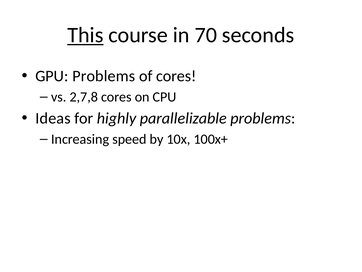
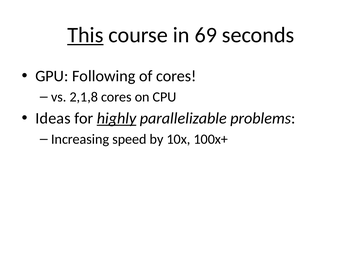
70: 70 -> 69
GPU Problems: Problems -> Following
2,7,8: 2,7,8 -> 2,1,8
highly underline: none -> present
